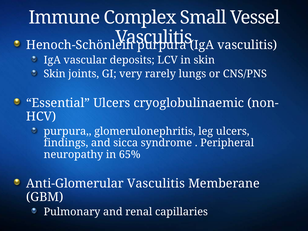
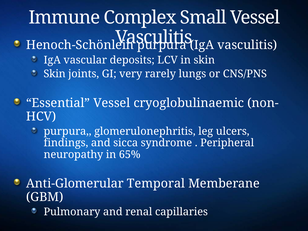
Essential Ulcers: Ulcers -> Vessel
Anti-Glomerular Vasculitis: Vasculitis -> Temporal
